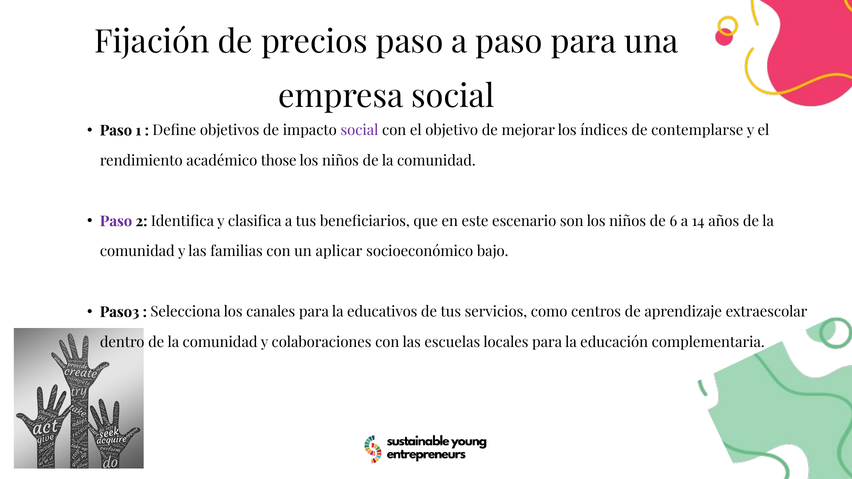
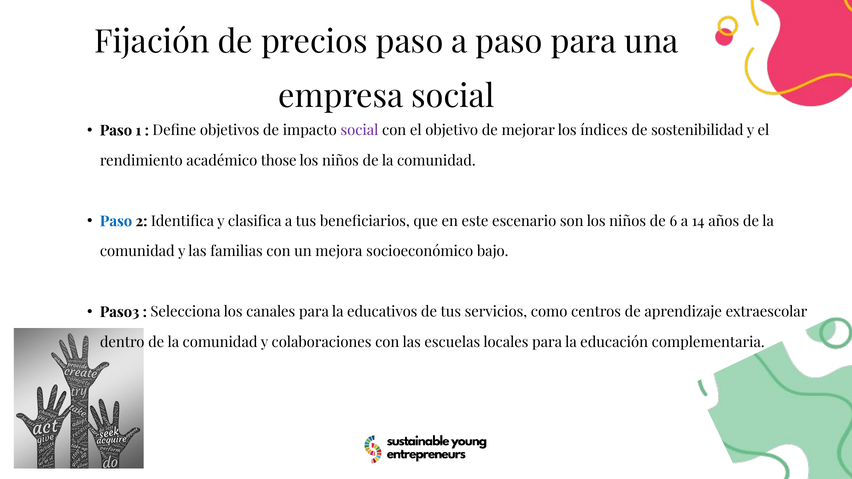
contemplarse: contemplarse -> sostenibilidad
Paso at (116, 221) colour: purple -> blue
aplicar: aplicar -> mejora
